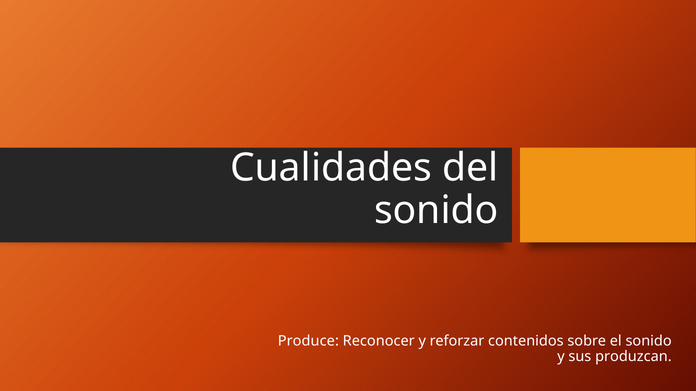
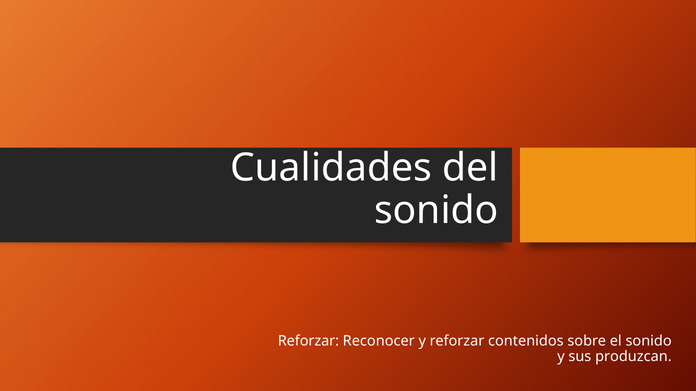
Produce at (308, 341): Produce -> Reforzar
